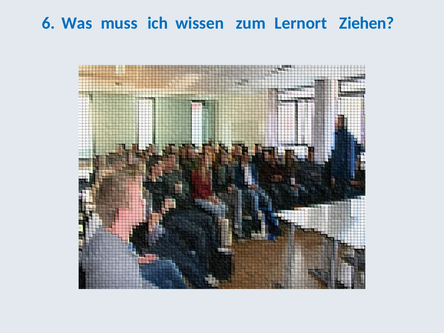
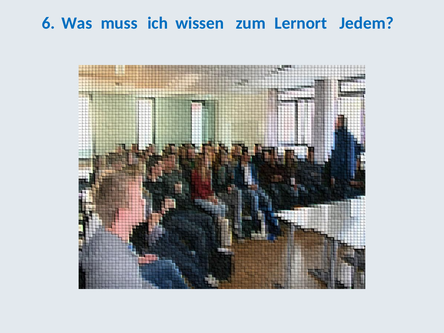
Ziehen: Ziehen -> Jedem
